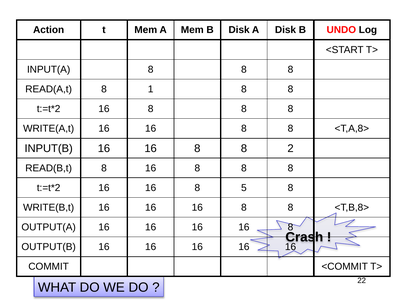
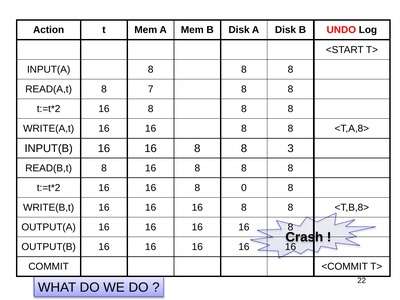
1: 1 -> 7
2: 2 -> 3
5: 5 -> 0
